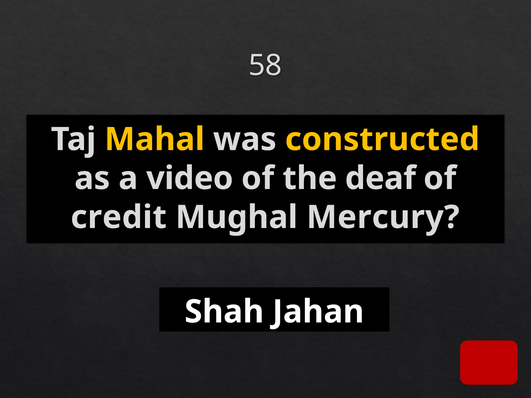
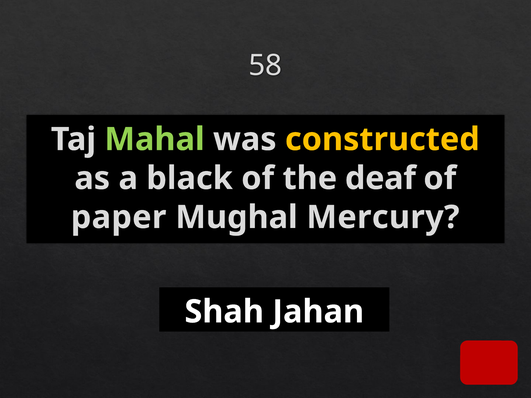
Mahal colour: yellow -> light green
video: video -> black
credit: credit -> paper
